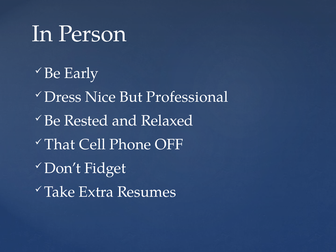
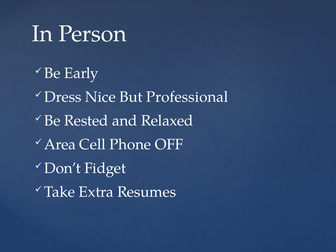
That: That -> Area
